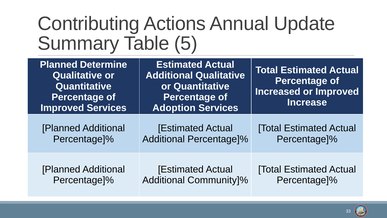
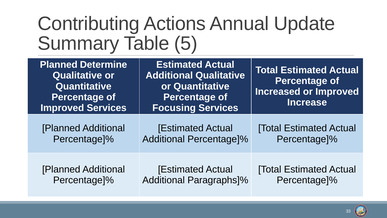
Adoption: Adoption -> Focusing
Community]%: Community]% -> Paragraphs]%
